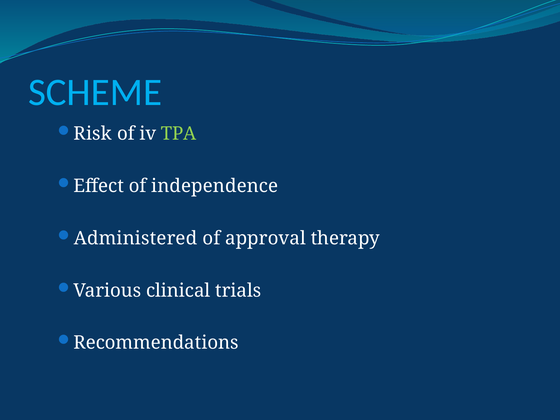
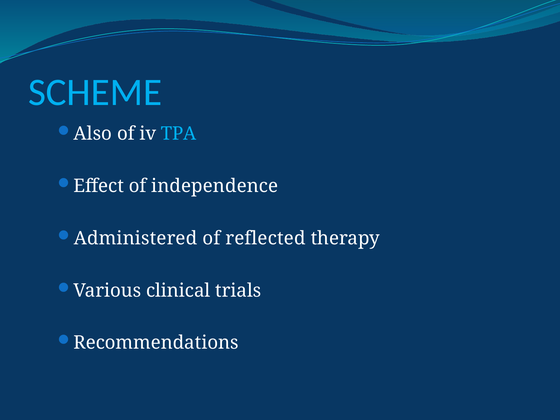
Risk: Risk -> Also
TPA colour: light green -> light blue
approval: approval -> reflected
